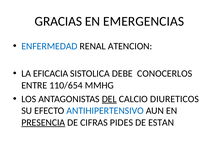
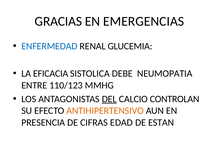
ATENCION: ATENCION -> GLUCEMIA
CONOCERLOS: CONOCERLOS -> NEUMOPATIA
110/654: 110/654 -> 110/123
DIURETICOS: DIURETICOS -> CONTROLAN
ANTIHIPERTENSIVO colour: blue -> orange
PRESENCIA underline: present -> none
PIDES: PIDES -> EDAD
